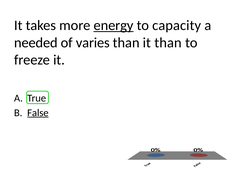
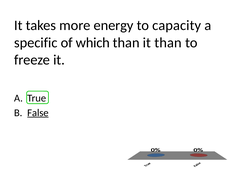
energy underline: present -> none
needed: needed -> specific
varies: varies -> which
